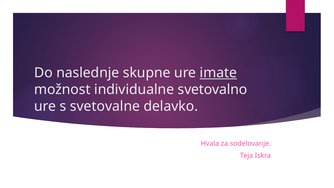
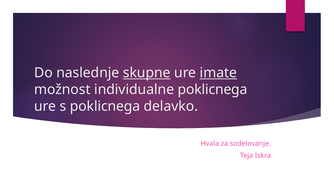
skupne underline: none -> present
individualne svetovalno: svetovalno -> poklicnega
s svetovalne: svetovalne -> poklicnega
